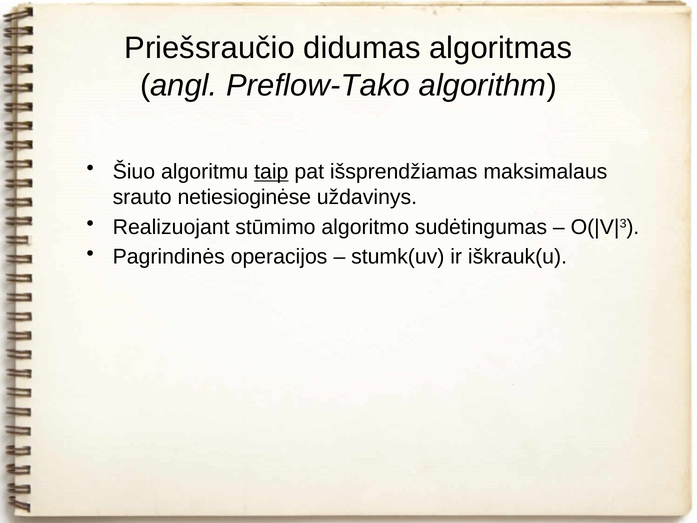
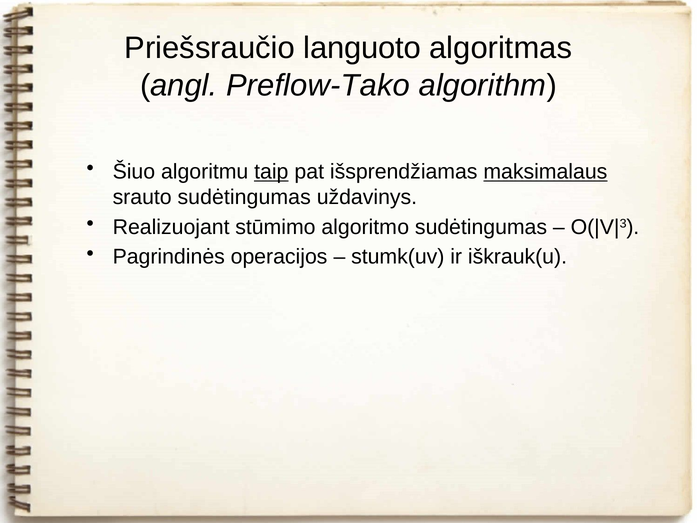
didumas: didumas -> languoto
maksimalaus underline: none -> present
srauto netiesioginėse: netiesioginėse -> sudėtingumas
